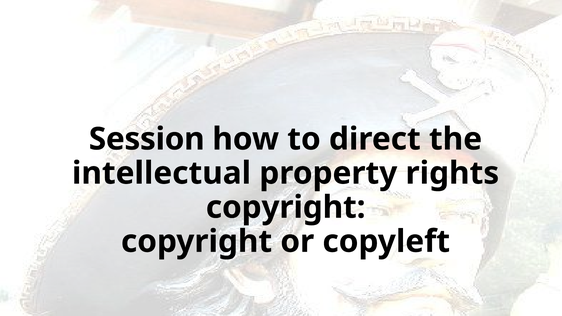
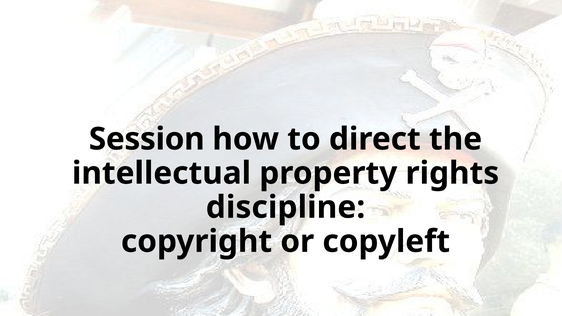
copyright at (286, 207): copyright -> discipline
